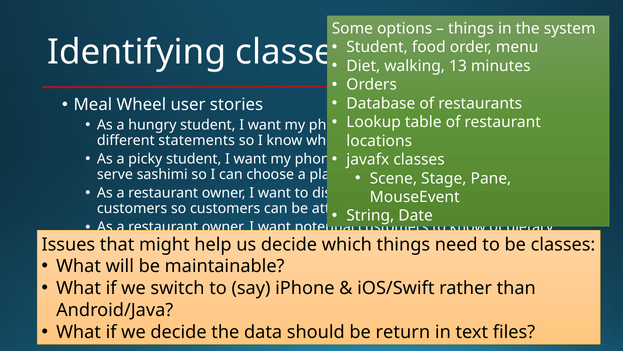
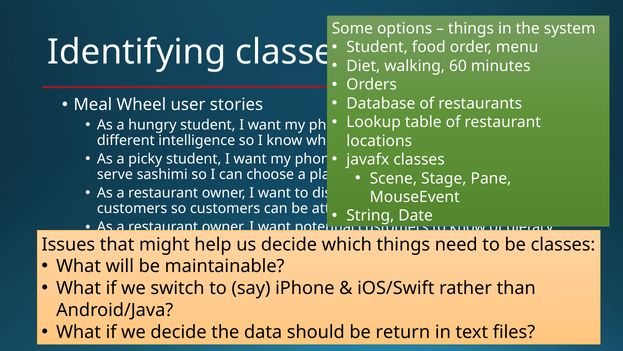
13: 13 -> 60
statements: statements -> intelligence
